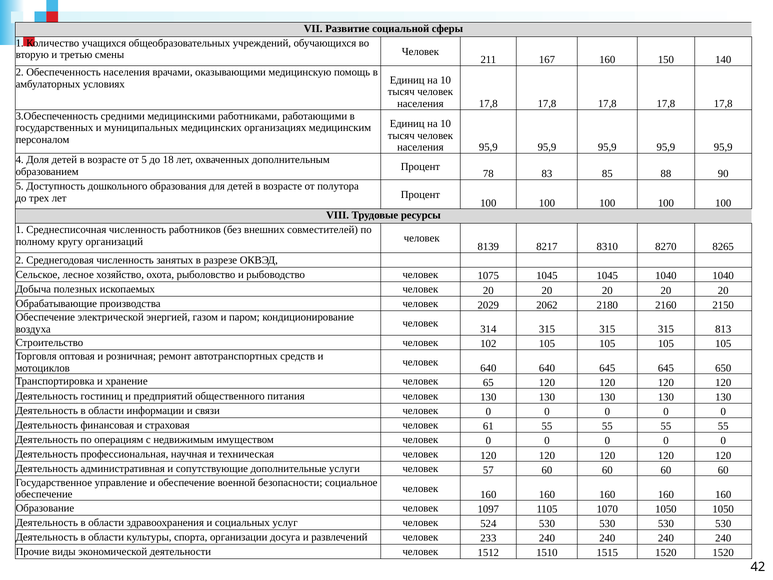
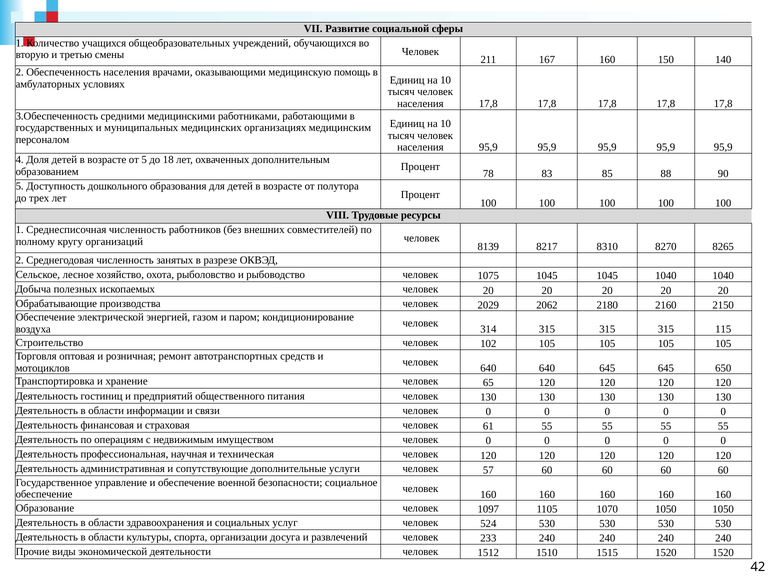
813: 813 -> 115
